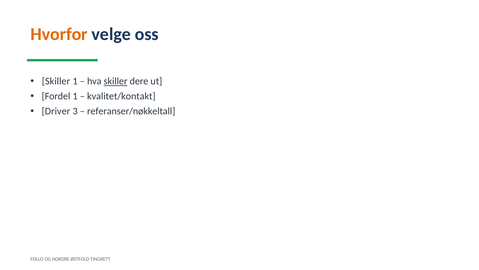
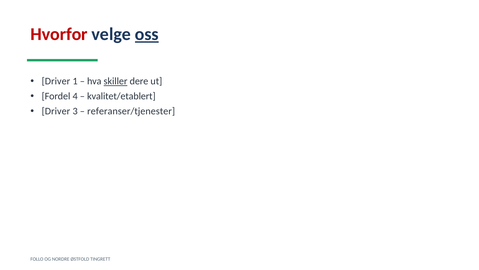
Hvorfor colour: orange -> red
oss underline: none -> present
Skiller at (56, 81): Skiller -> Driver
Fordel 1: 1 -> 4
kvalitet/kontakt: kvalitet/kontakt -> kvalitet/etablert
referanser/nøkkeltall: referanser/nøkkeltall -> referanser/tjenester
